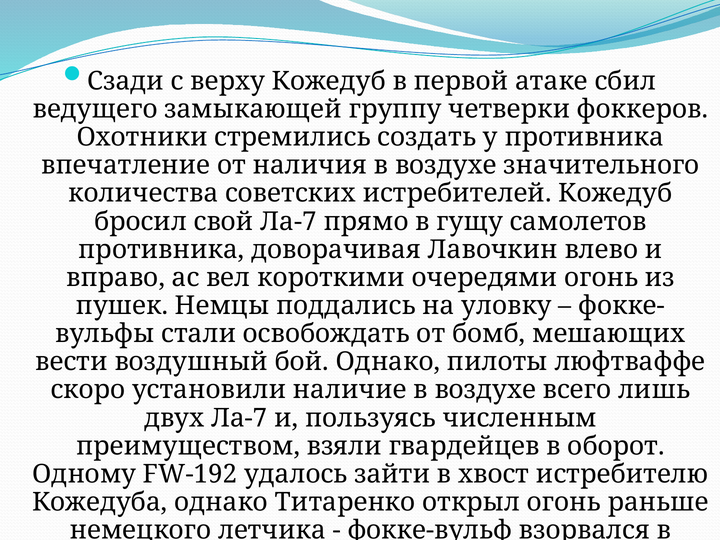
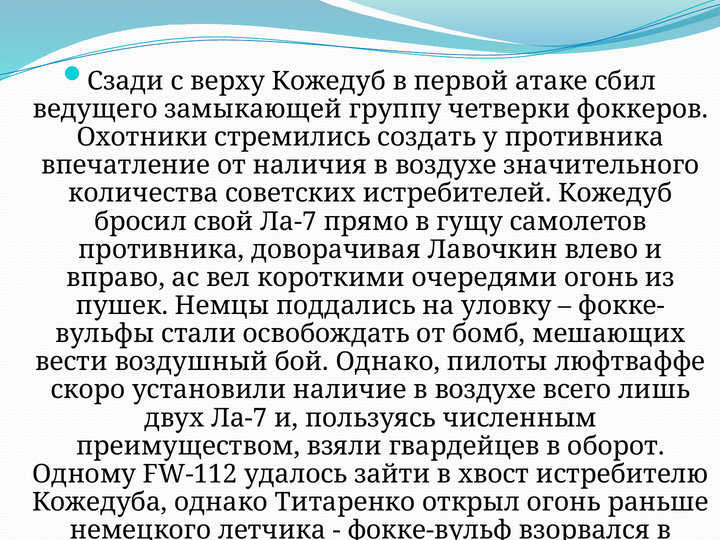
FW-192: FW-192 -> FW-112
